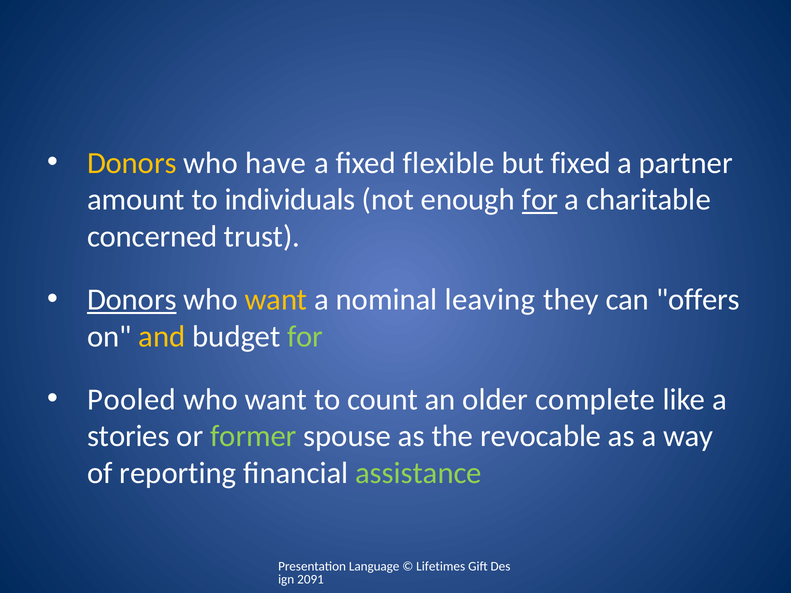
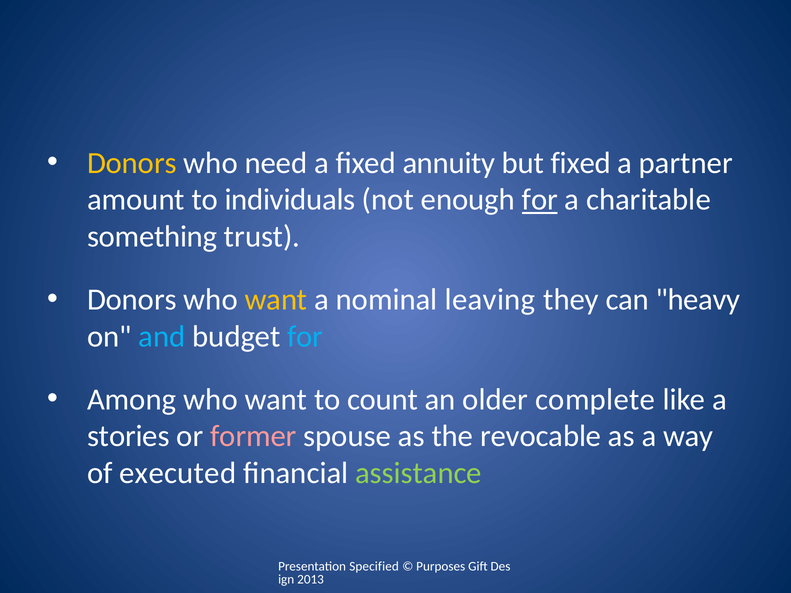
have: have -> need
flexible: flexible -> annuity
concerned: concerned -> something
Donors at (132, 300) underline: present -> none
offers: offers -> heavy
and colour: yellow -> light blue
for at (305, 337) colour: light green -> light blue
Pooled: Pooled -> Among
former colour: light green -> pink
reporting: reporting -> executed
Language: Language -> Specified
Lifetimes: Lifetimes -> Purposes
2091: 2091 -> 2013
